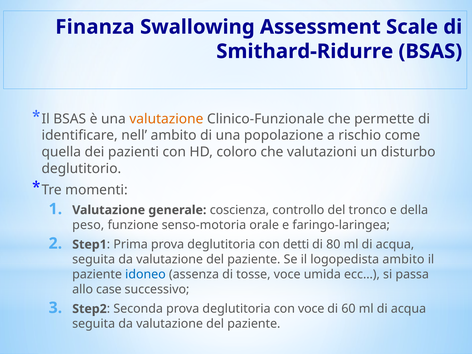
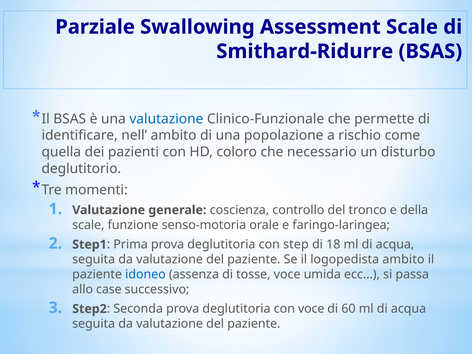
Finanza: Finanza -> Parziale
valutazione at (166, 119) colour: orange -> blue
valutazioni: valutazioni -> necessario
peso at (88, 225): peso -> scale
detti: detti -> step
80: 80 -> 18
